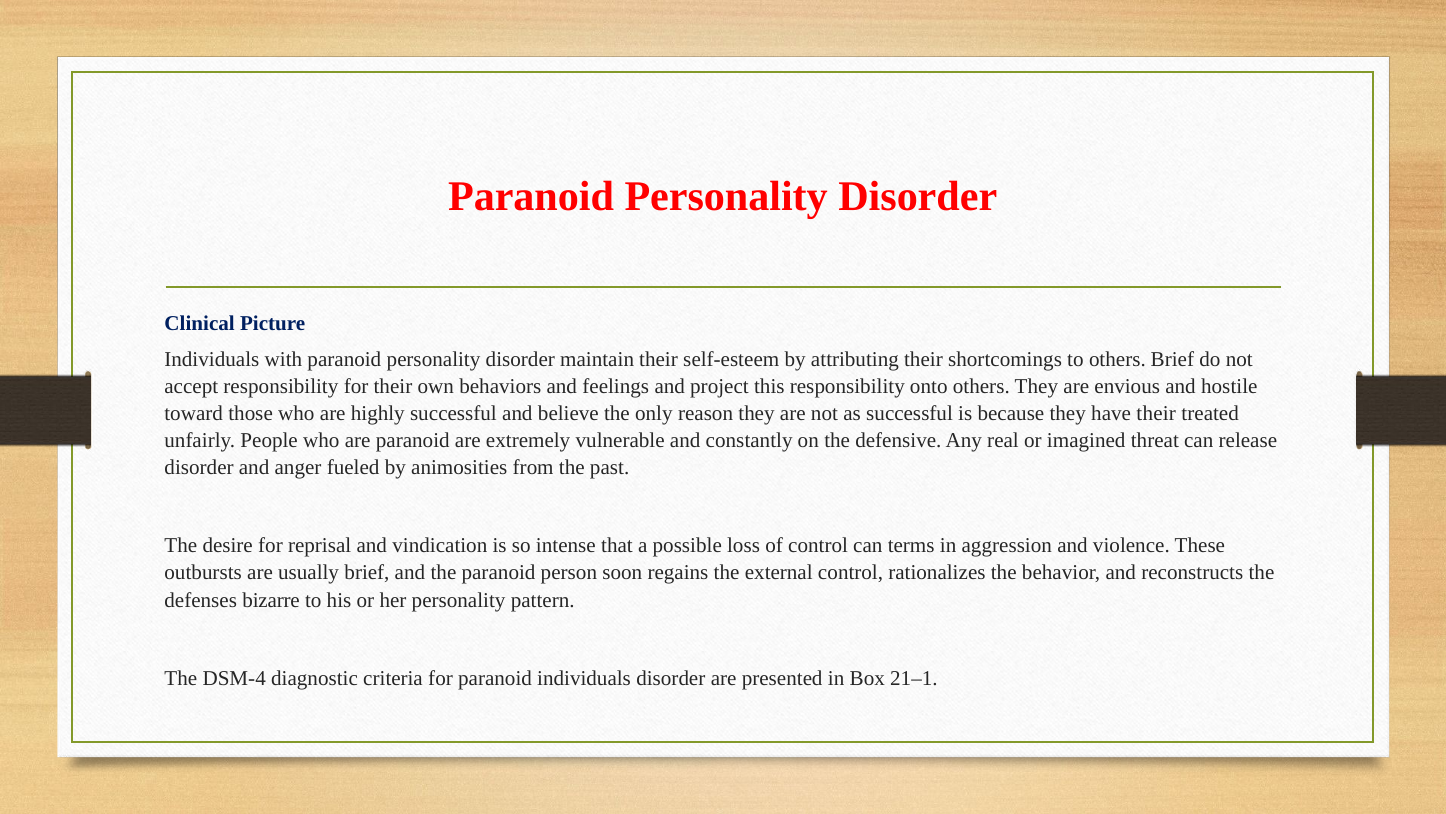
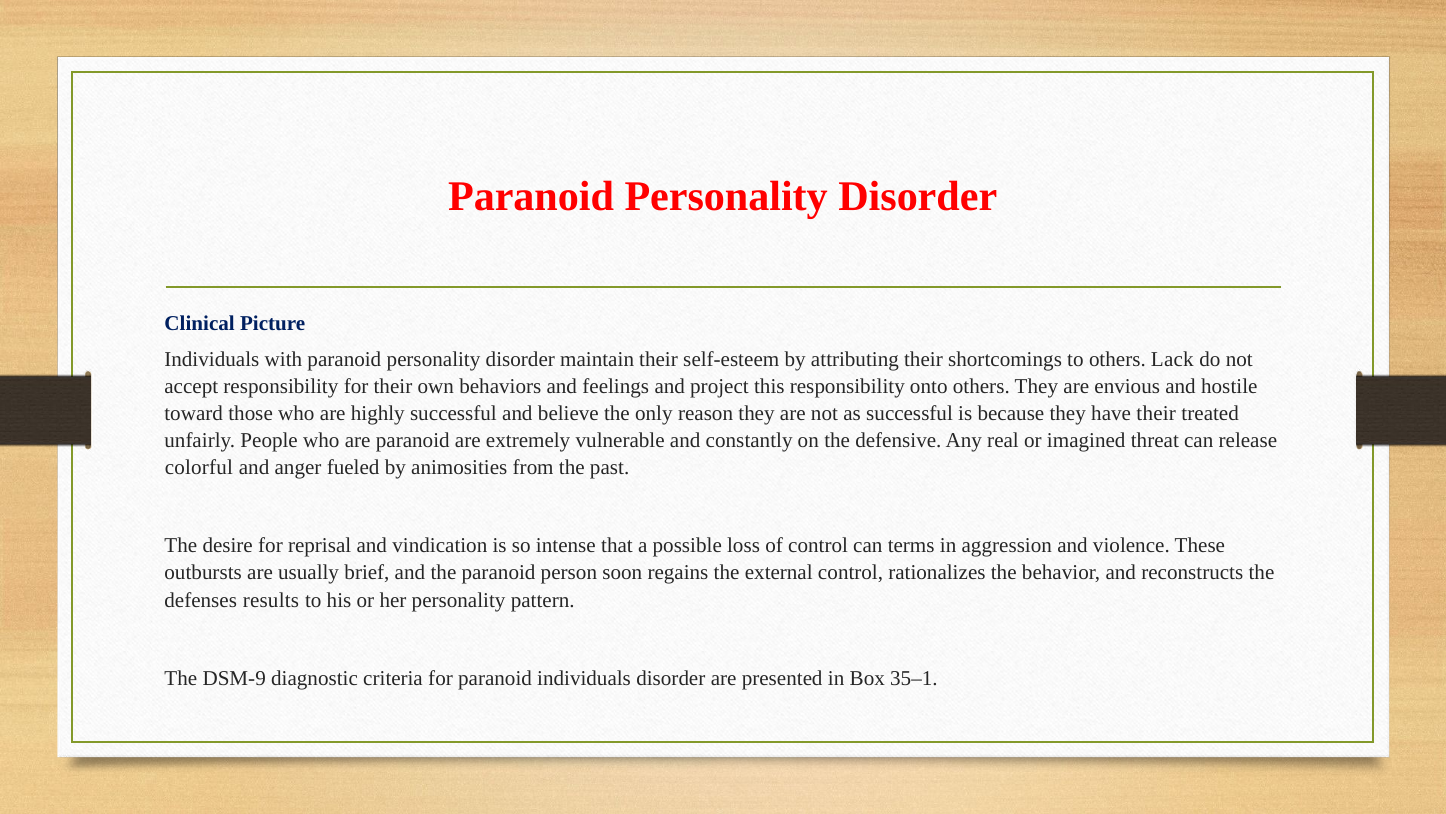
others Brief: Brief -> Lack
disorder at (199, 467): disorder -> colorful
bizarre: bizarre -> results
DSM-4: DSM-4 -> DSM-9
21–1: 21–1 -> 35–1
